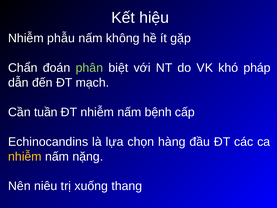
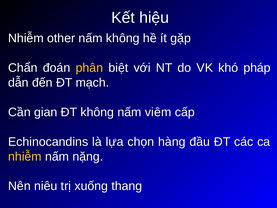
phẫu: phẫu -> other
phân colour: light green -> yellow
tuần: tuần -> gian
ĐT nhiễm: nhiễm -> không
bệnh: bệnh -> viêm
